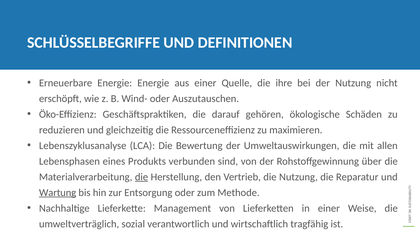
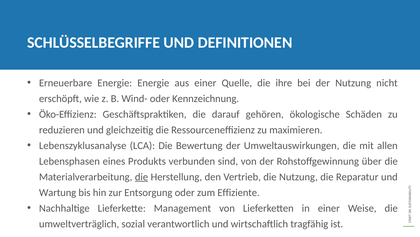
Auszutauschen: Auszutauschen -> Kennzeichnung
Wartung underline: present -> none
Methode: Methode -> Effiziente
